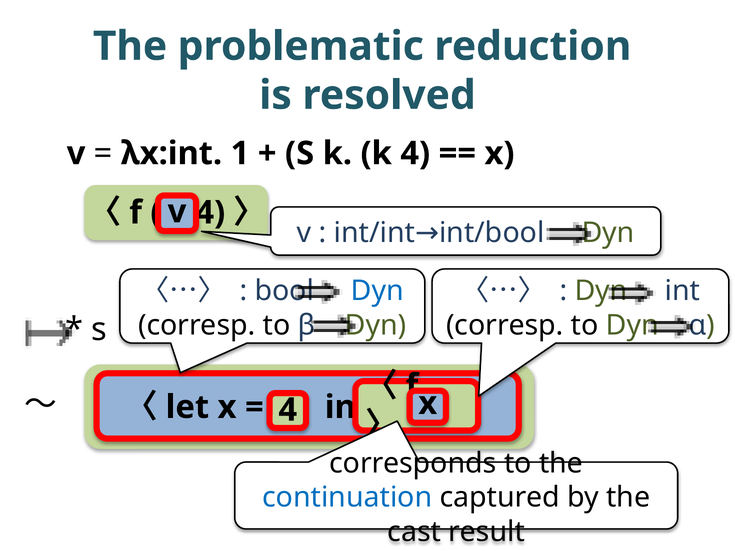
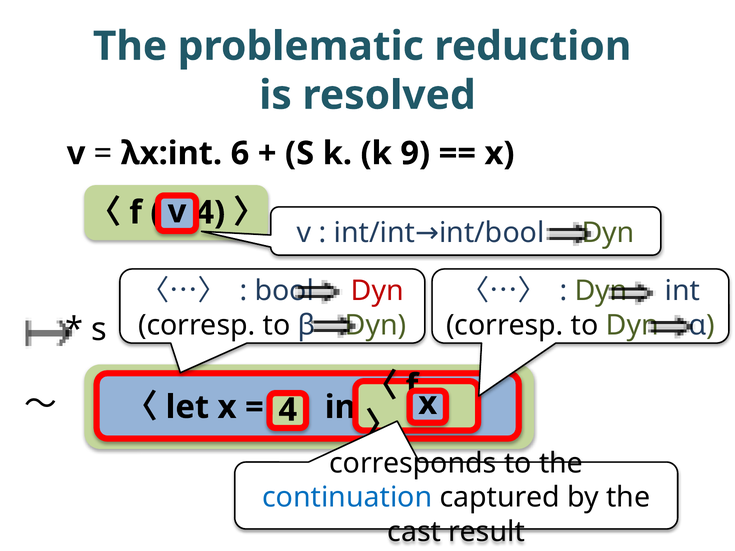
1: 1 -> 6
k 4: 4 -> 9
Dyn at (377, 291) colour: blue -> red
